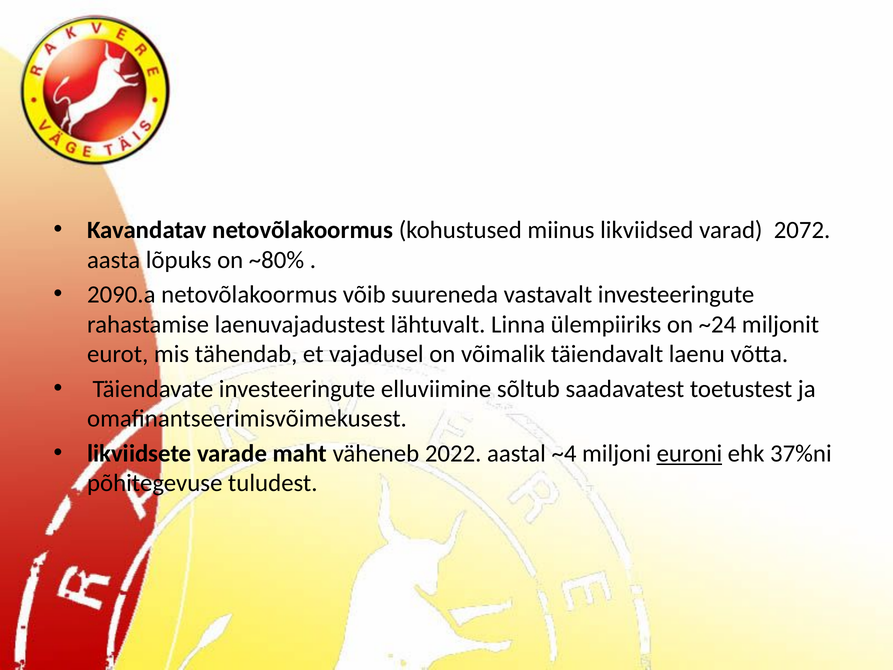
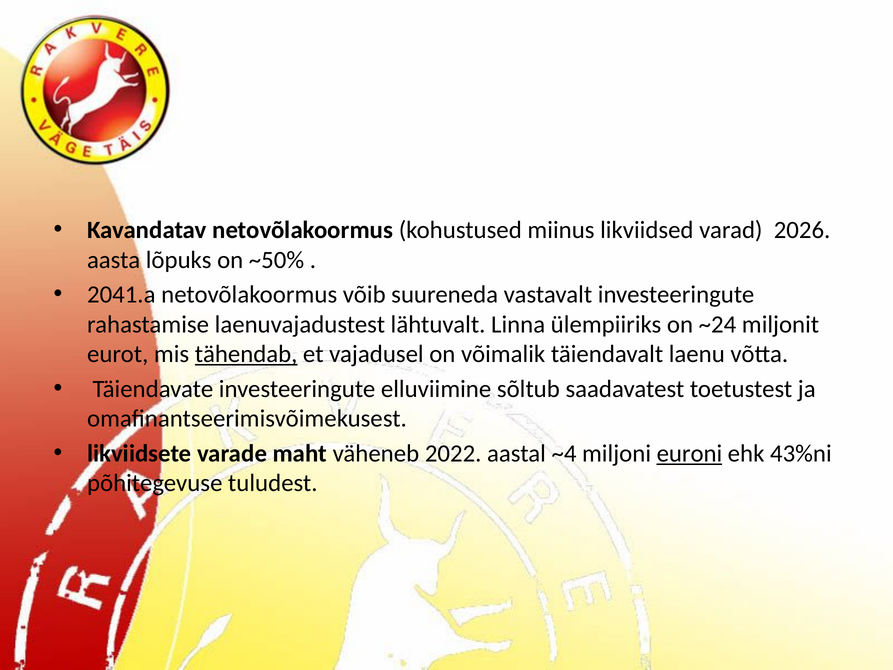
2072: 2072 -> 2026
~80%: ~80% -> ~50%
2090.a: 2090.a -> 2041.a
tähendab underline: none -> present
37%ni: 37%ni -> 43%ni
